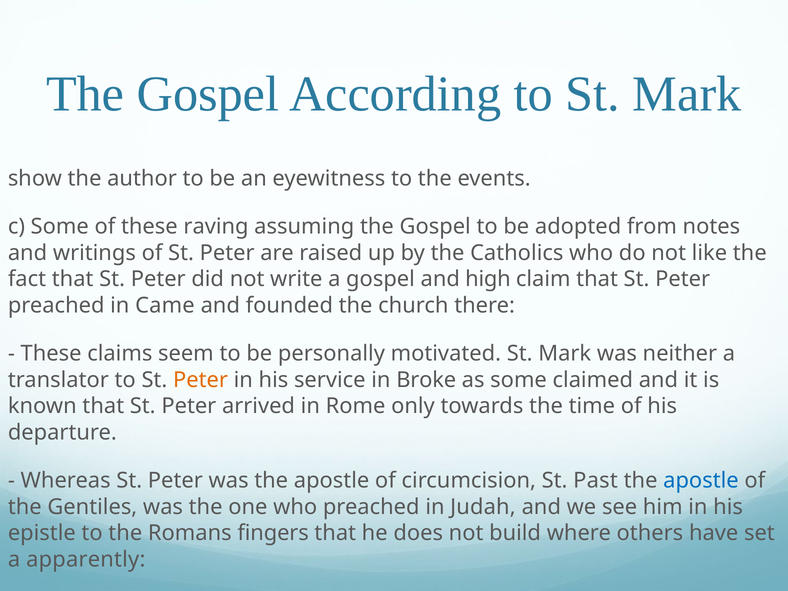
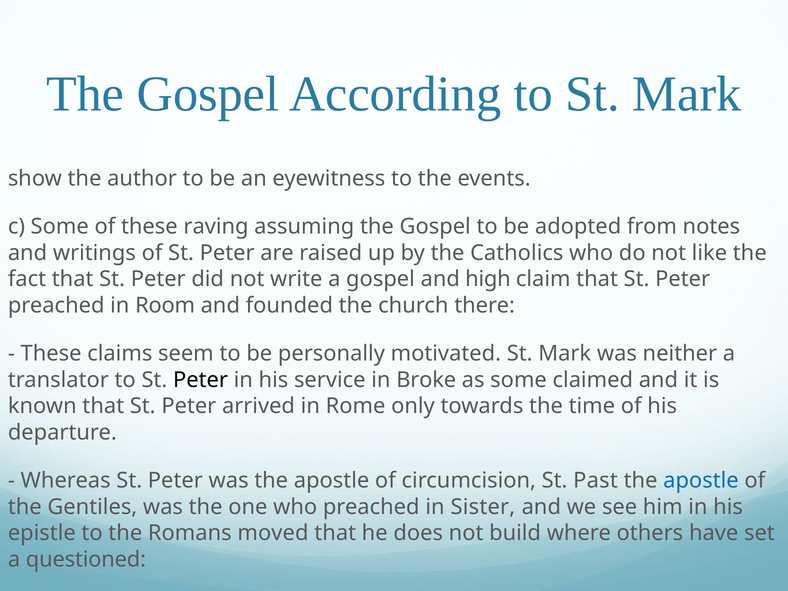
Came: Came -> Room
Peter at (200, 380) colour: orange -> black
Judah: Judah -> Sister
fingers: fingers -> moved
apparently: apparently -> questioned
